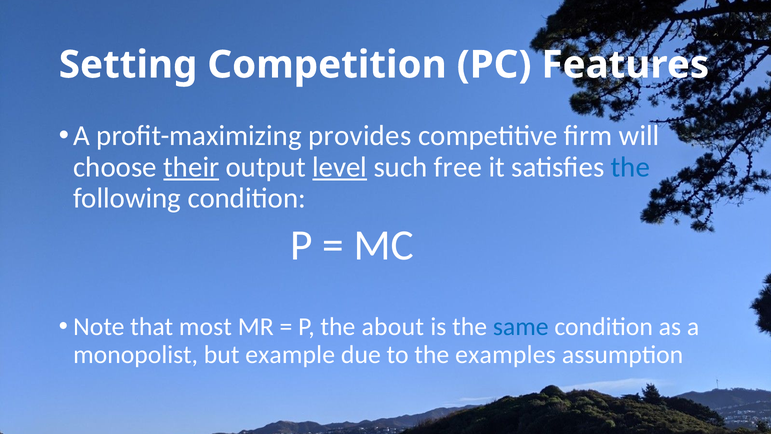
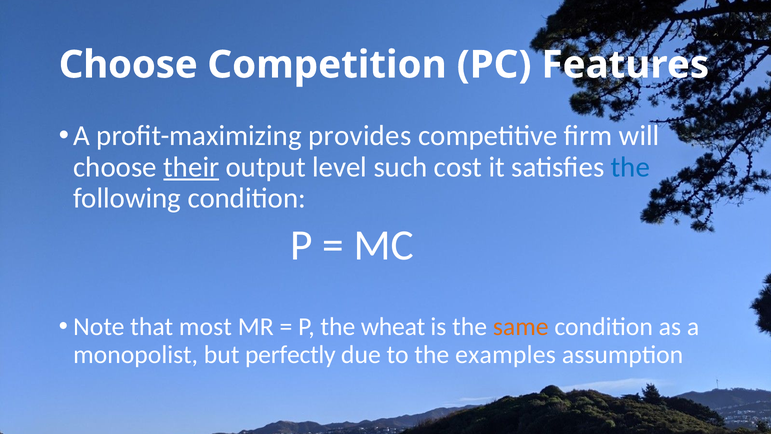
Setting at (128, 65): Setting -> Choose
level underline: present -> none
free: free -> cost
about: about -> wheat
same colour: blue -> orange
example: example -> perfectly
